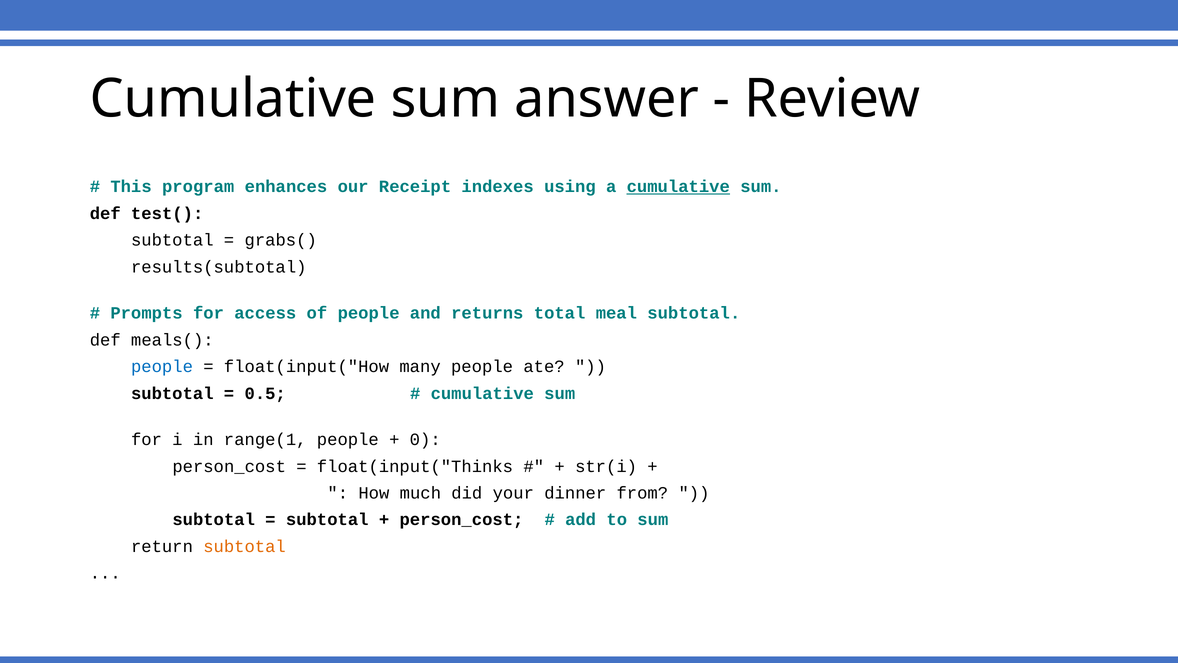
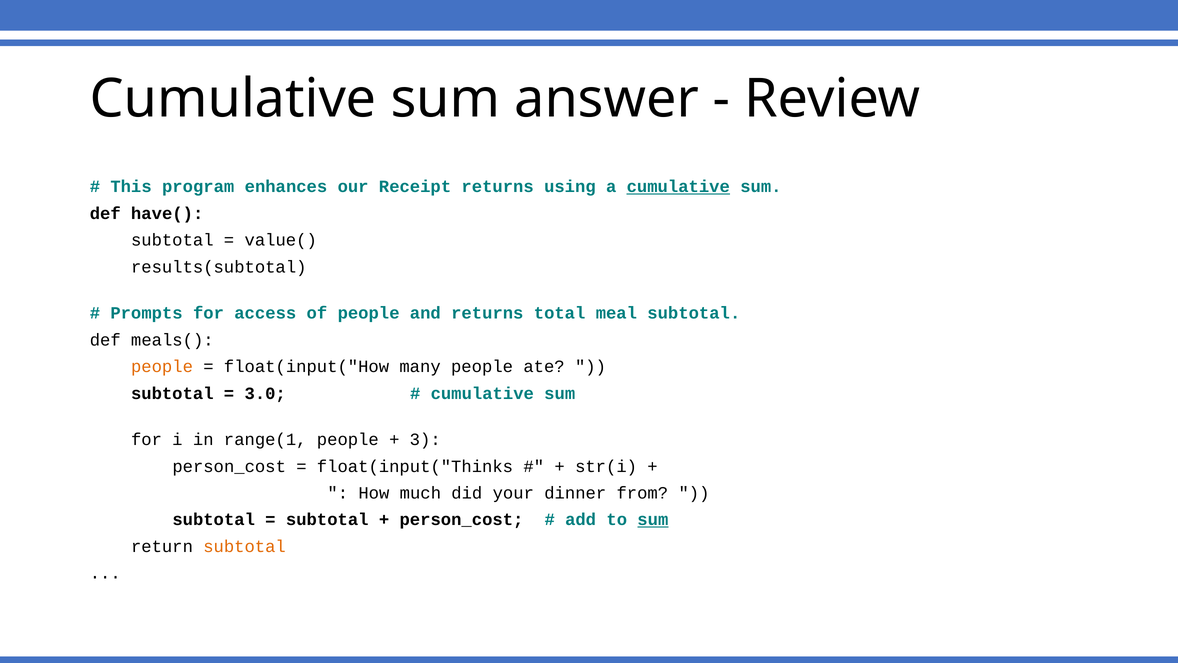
Receipt indexes: indexes -> returns
test(: test( -> have(
grabs(: grabs( -> value(
people at (162, 366) colour: blue -> orange
0.5: 0.5 -> 3.0
0: 0 -> 3
sum at (653, 519) underline: none -> present
